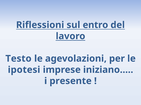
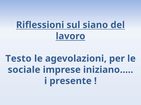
entro: entro -> siano
ipotesi: ipotesi -> sociale
